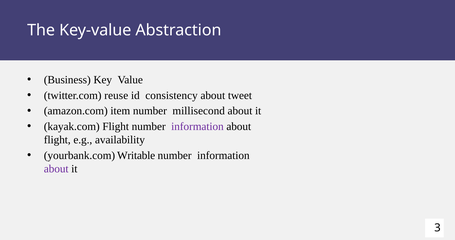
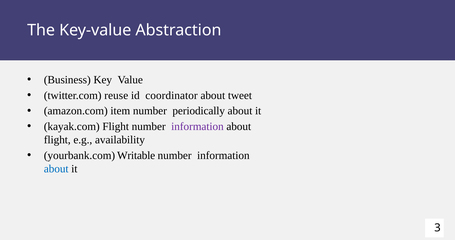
consistency: consistency -> coordinator
millisecond: millisecond -> periodically
about at (56, 169) colour: purple -> blue
